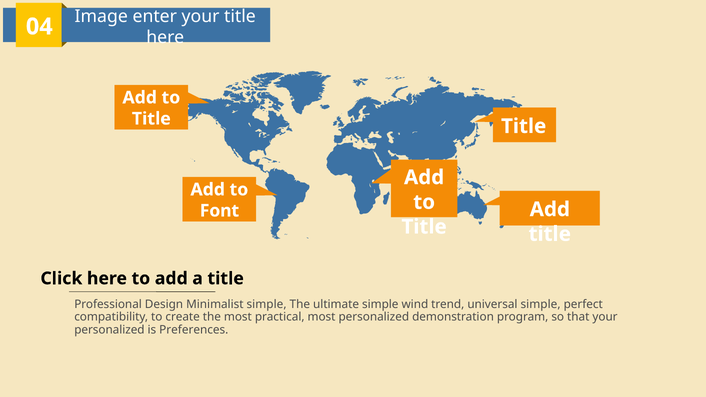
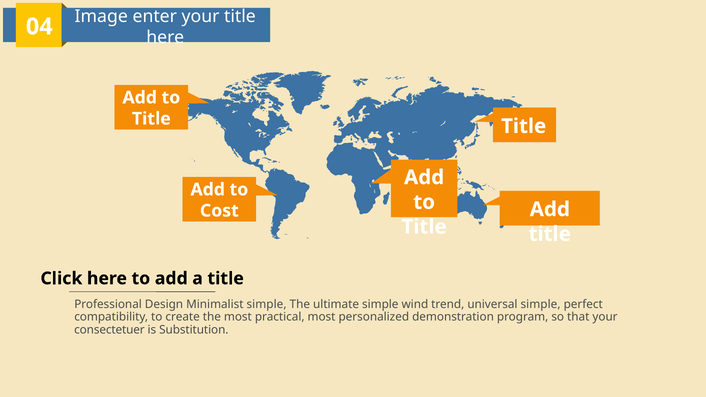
Font: Font -> Cost
personalized at (109, 330): personalized -> consectetuer
Preferences: Preferences -> Substitution
